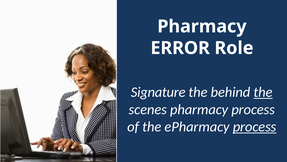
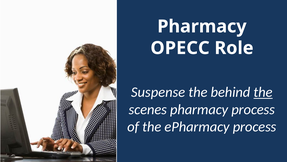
ERROR: ERROR -> OPECC
Signature: Signature -> Suspense
process at (255, 126) underline: present -> none
